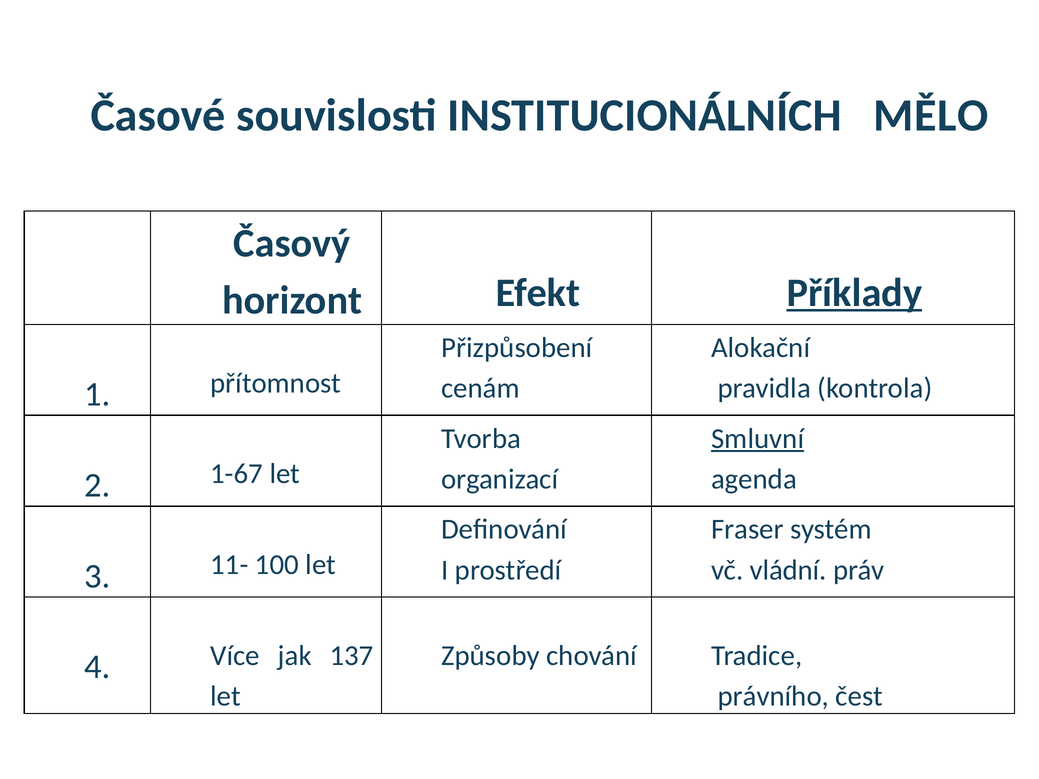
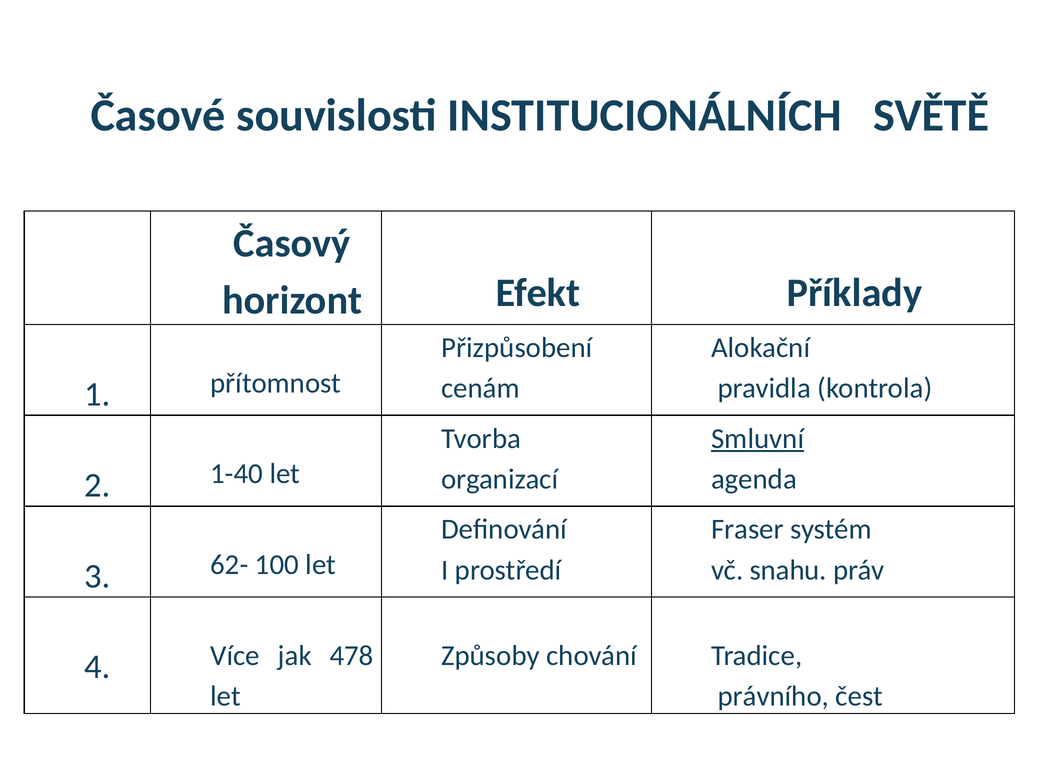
MĚLO: MĚLO -> SVĚTĚ
Příklady underline: present -> none
1-67: 1-67 -> 1-40
vládní: vládní -> snahu
11-: 11- -> 62-
137: 137 -> 478
